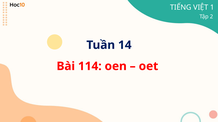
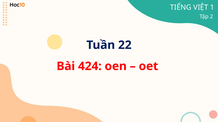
14: 14 -> 22
114: 114 -> 424
